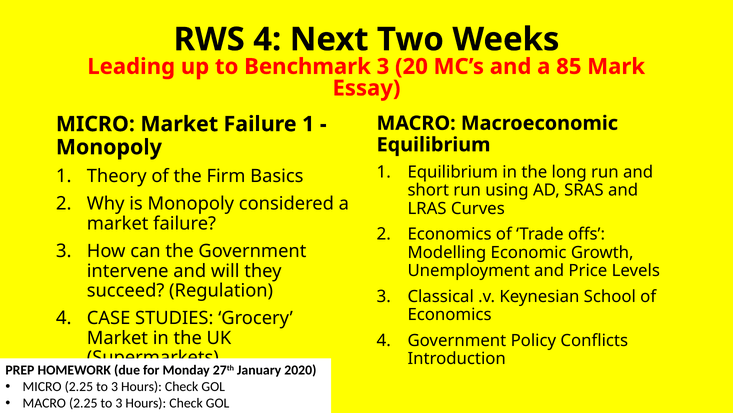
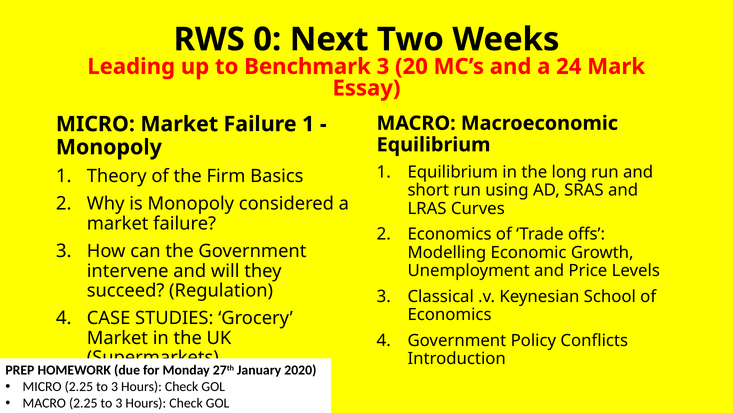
RWS 4: 4 -> 0
85: 85 -> 24
